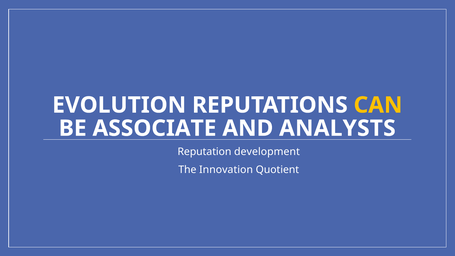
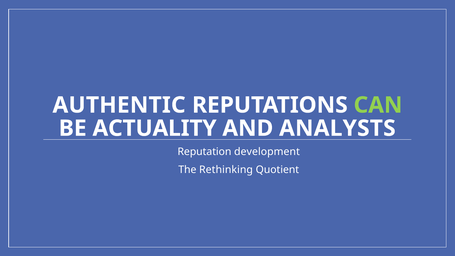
EVOLUTION: EVOLUTION -> AUTHENTIC
CAN colour: yellow -> light green
ASSOCIATE: ASSOCIATE -> ACTUALITY
Innovation: Innovation -> Rethinking
